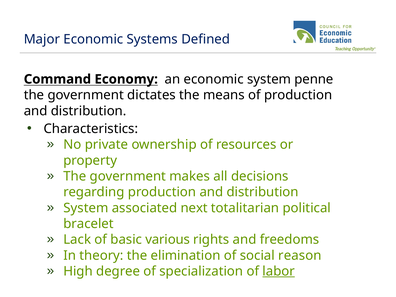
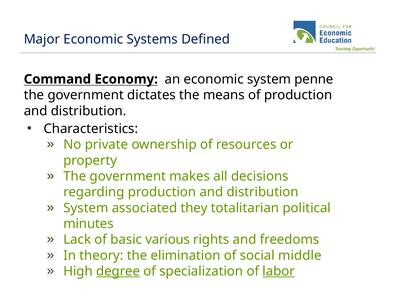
next: next -> they
bracelet: bracelet -> minutes
reason: reason -> middle
degree underline: none -> present
